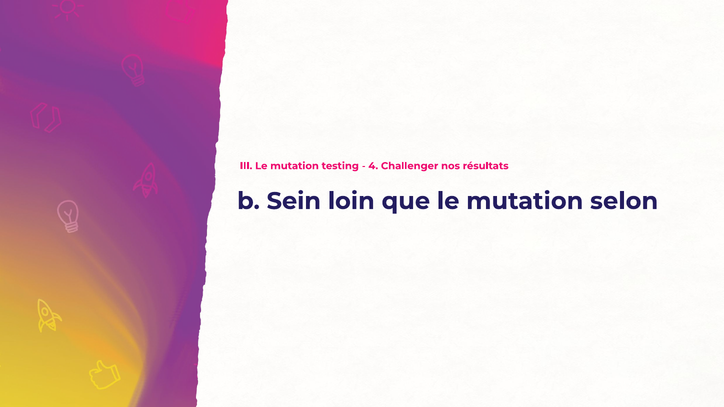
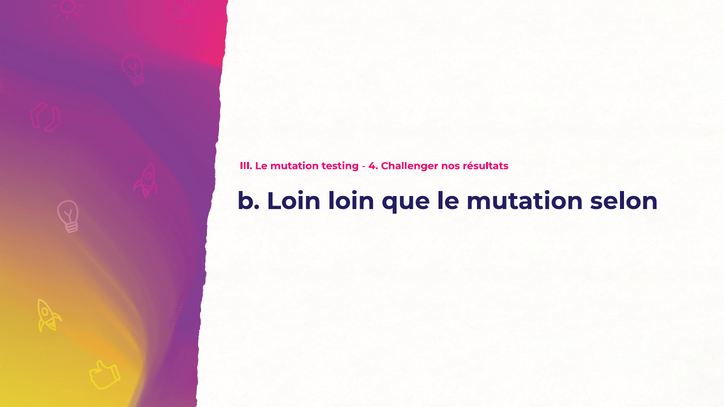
b Sein: Sein -> Loin
